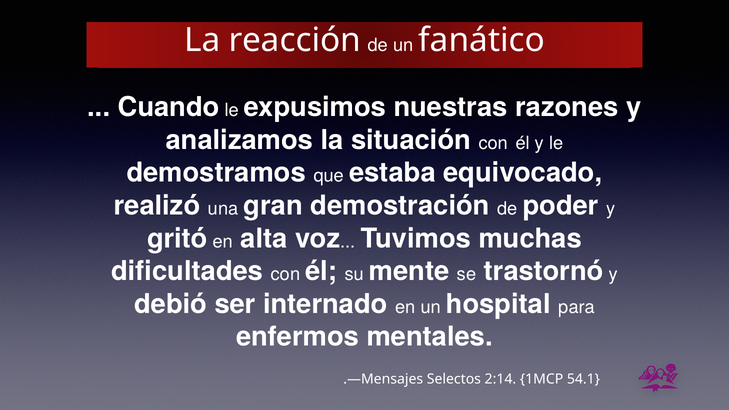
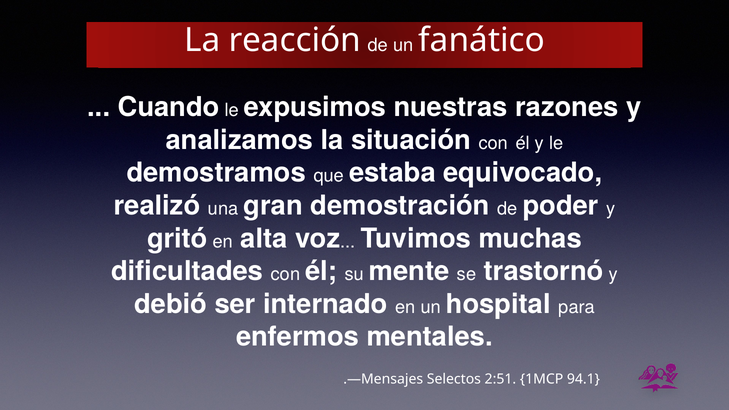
2:14: 2:14 -> 2:51
54.1: 54.1 -> 94.1
